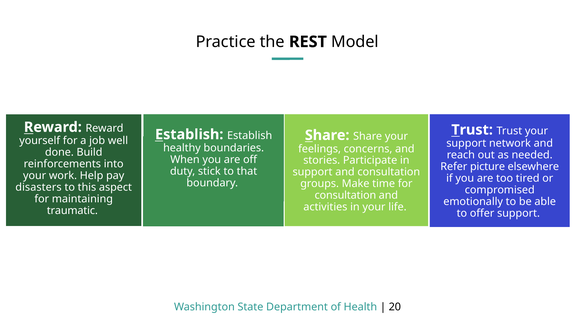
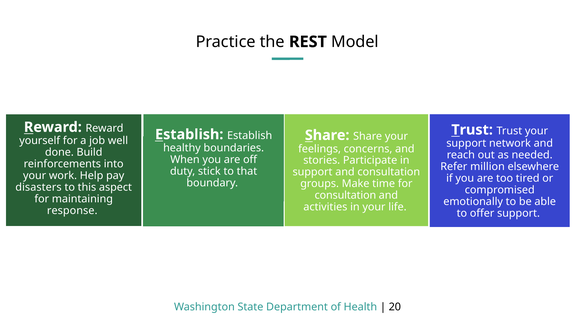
picture: picture -> million
traumatic: traumatic -> response
